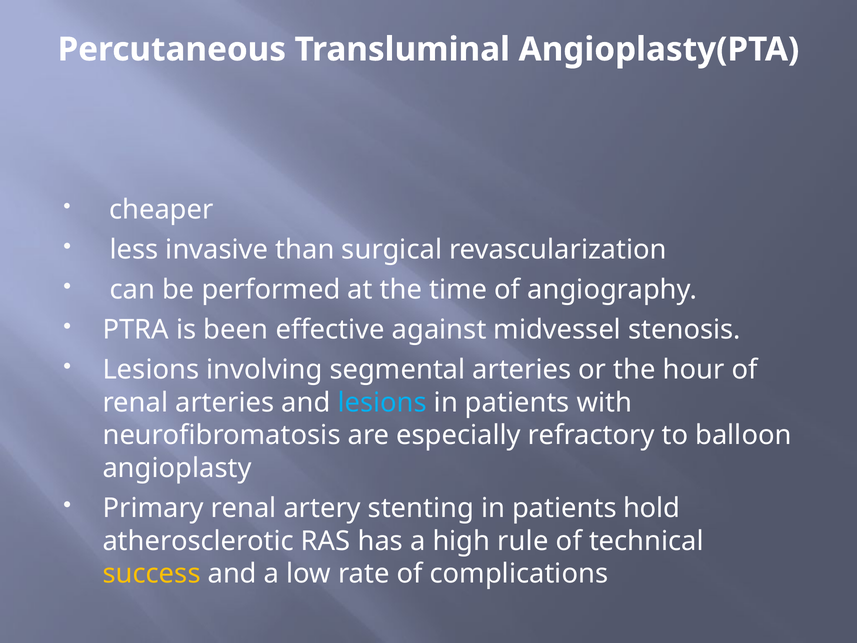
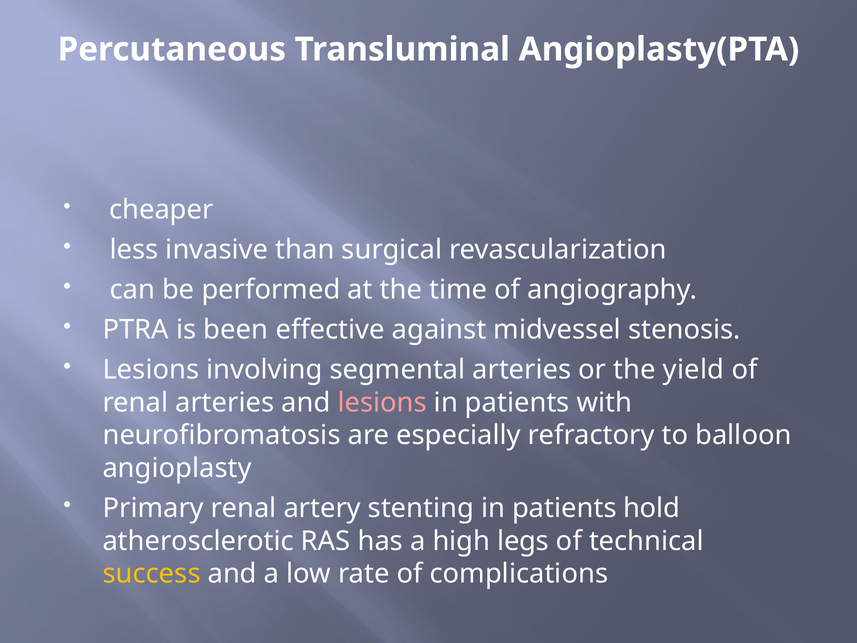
hour: hour -> yield
lesions at (382, 402) colour: light blue -> pink
rule: rule -> legs
